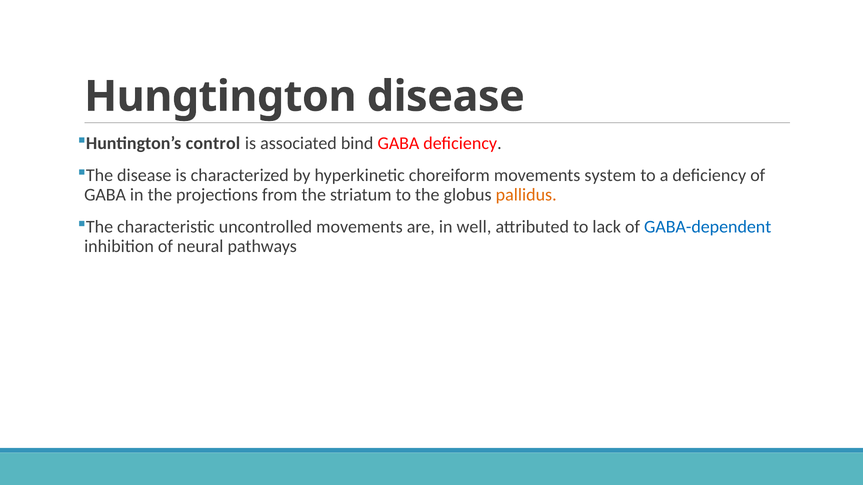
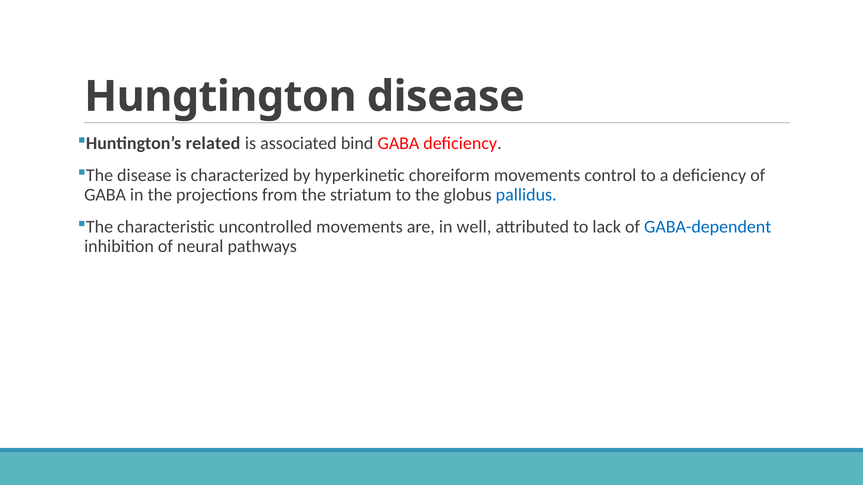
control: control -> related
system: system -> control
pallidus colour: orange -> blue
